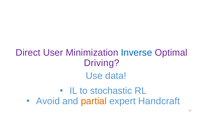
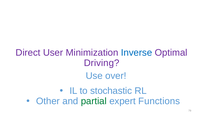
data: data -> over
Avoid: Avoid -> Other
partial colour: orange -> green
Handcraft: Handcraft -> Functions
